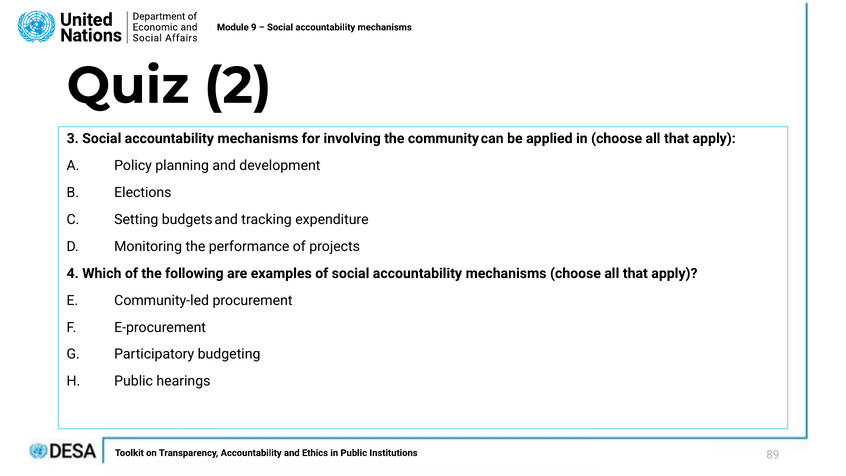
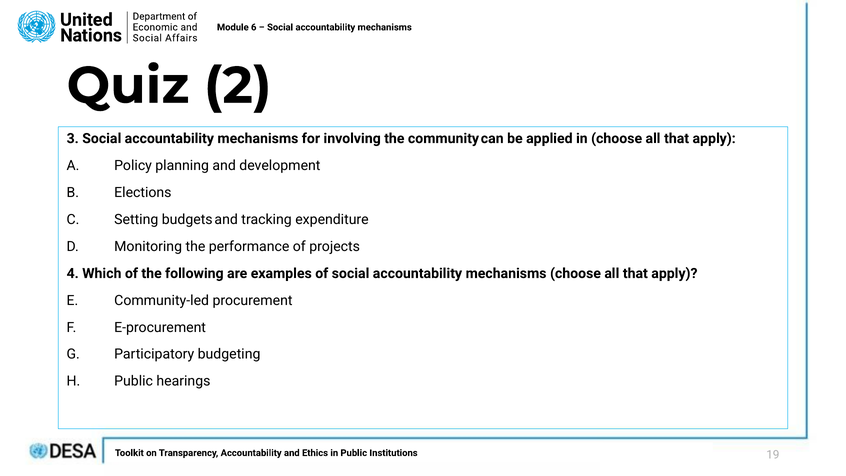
9: 9 -> 6
89: 89 -> 19
